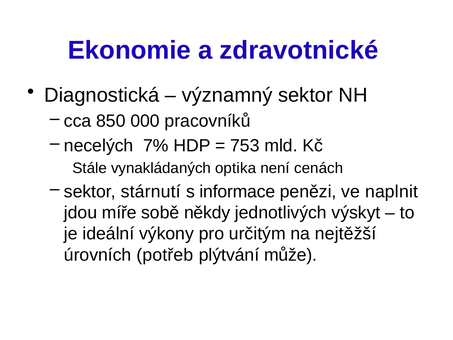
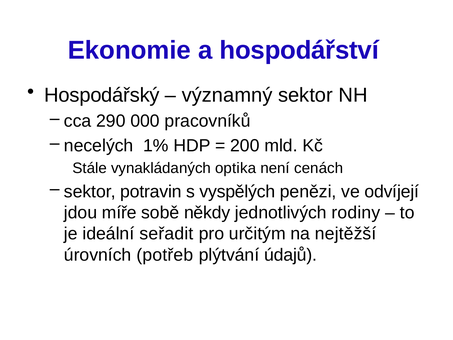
zdravotnické: zdravotnické -> hospodářství
Diagnostická: Diagnostická -> Hospodářský
850: 850 -> 290
7%: 7% -> 1%
753: 753 -> 200
stárnutí: stárnutí -> potravin
informace: informace -> vyspělých
naplnit: naplnit -> odvíjejí
výskyt: výskyt -> rodiny
výkony: výkony -> seřadit
může: může -> údajů
